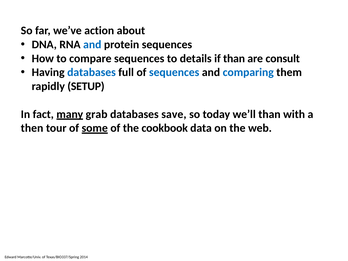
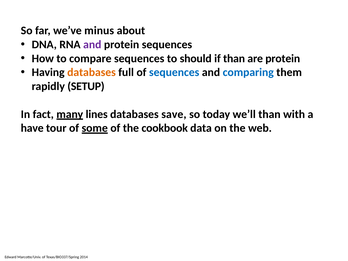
action: action -> minus
and at (92, 45) colour: blue -> purple
details: details -> should
are consult: consult -> protein
databases at (91, 72) colour: blue -> orange
grab: grab -> lines
then: then -> have
